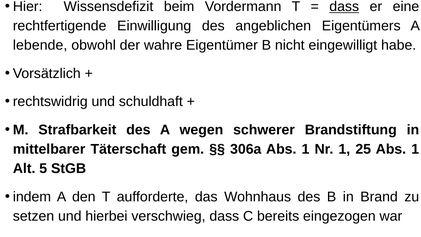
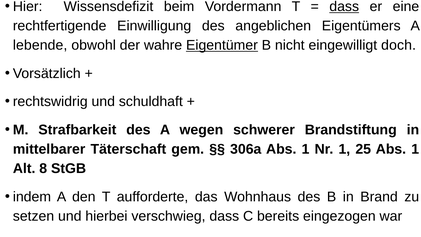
Eigentümer underline: none -> present
habe: habe -> doch
5: 5 -> 8
